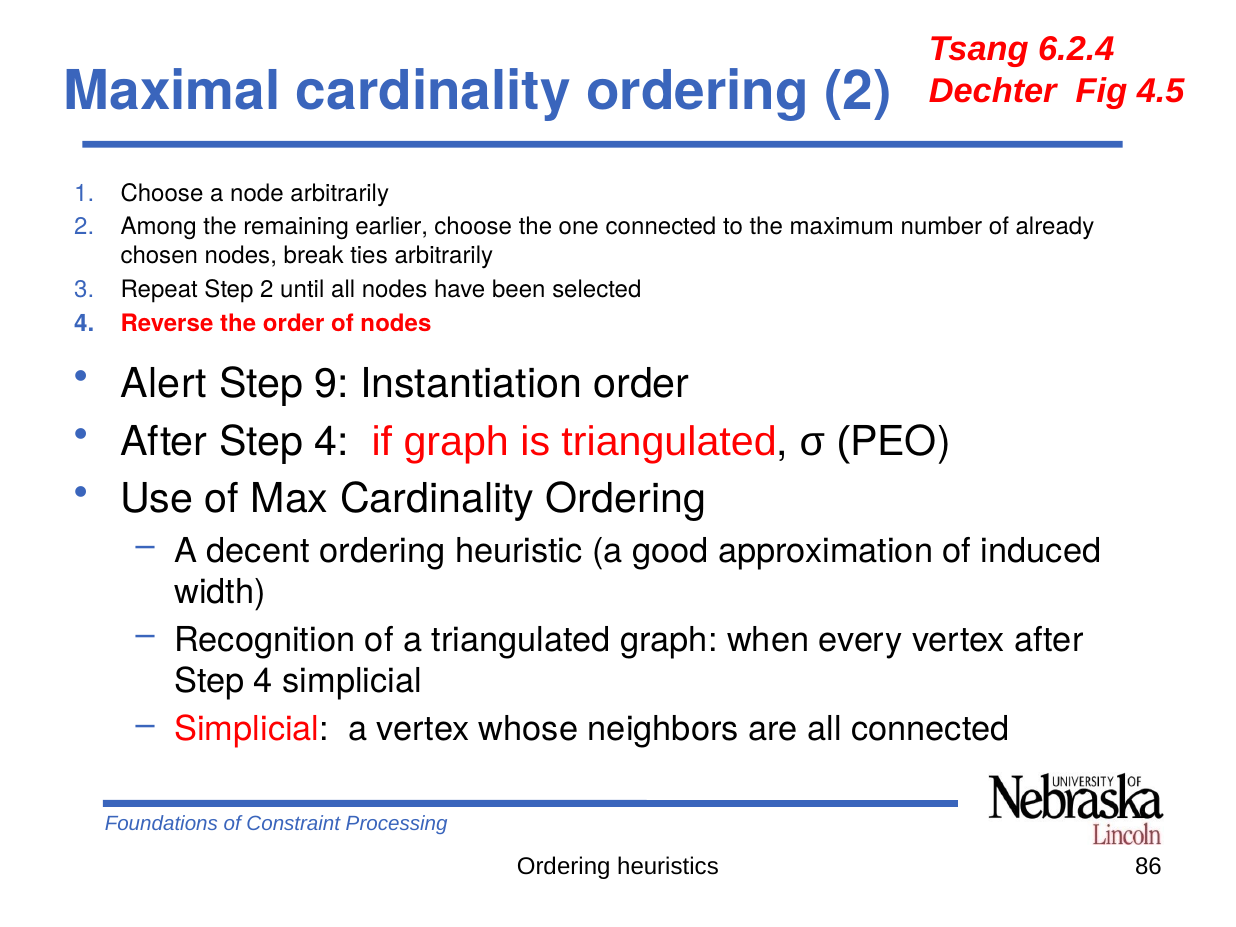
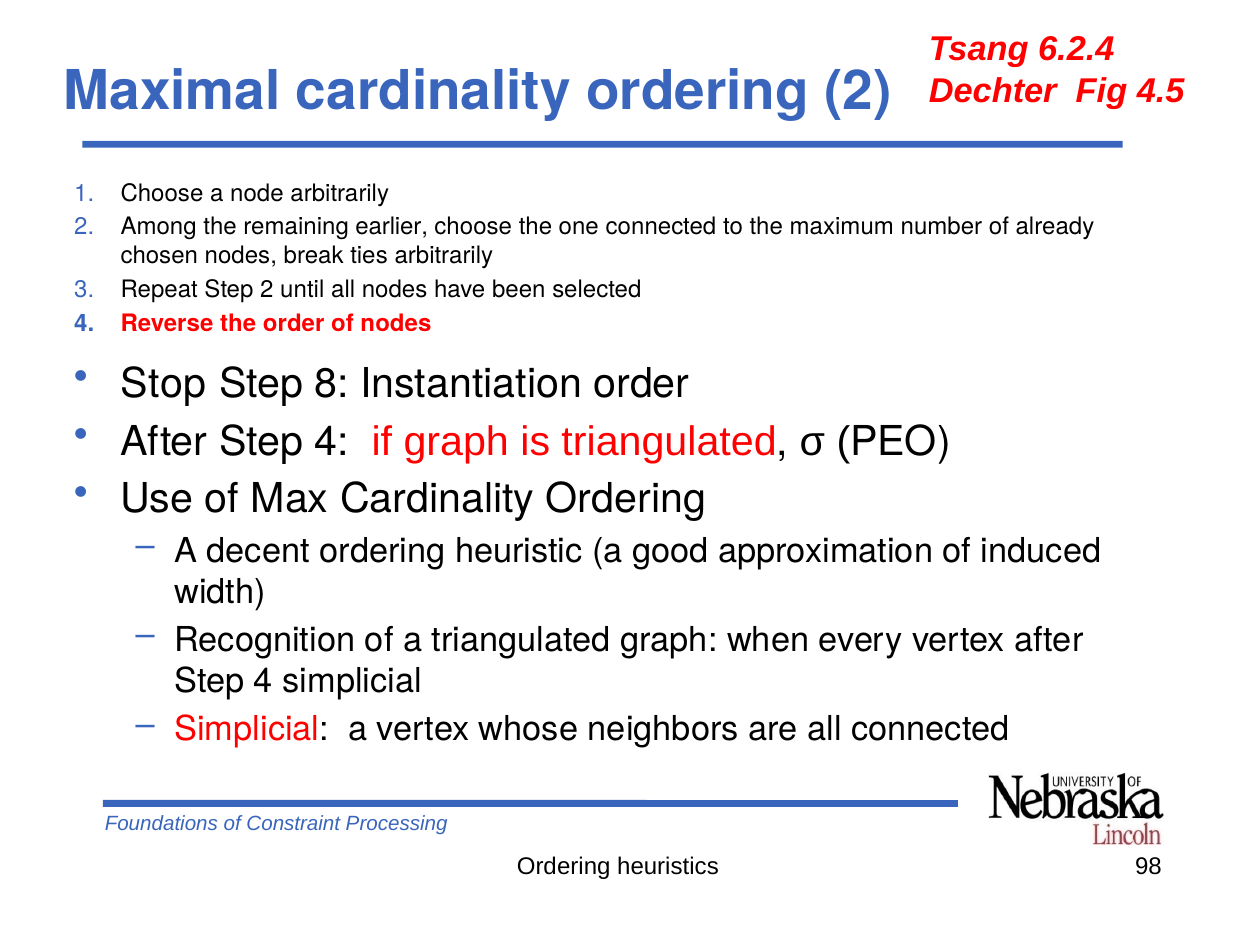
Alert: Alert -> Stop
9: 9 -> 8
86: 86 -> 98
